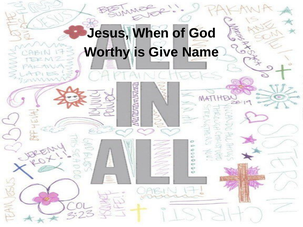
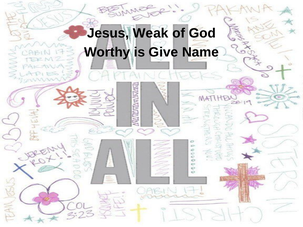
When: When -> Weak
